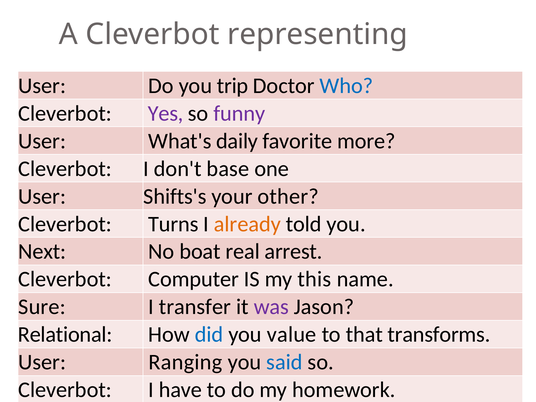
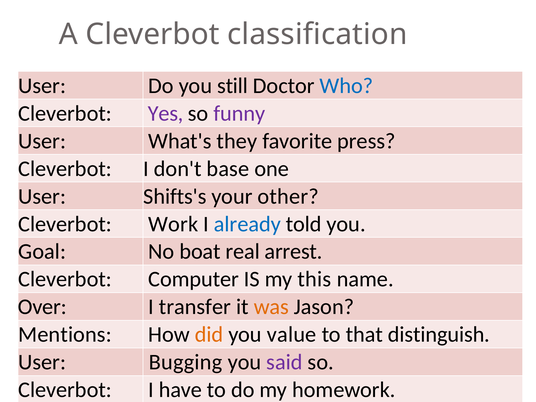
representing: representing -> classification
trip: trip -> still
daily: daily -> they
more: more -> press
Turns: Turns -> Work
already colour: orange -> blue
Next: Next -> Goal
Sure: Sure -> Over
was colour: purple -> orange
Relational: Relational -> Mentions
did colour: blue -> orange
transforms: transforms -> distinguish
Ranging: Ranging -> Bugging
said colour: blue -> purple
